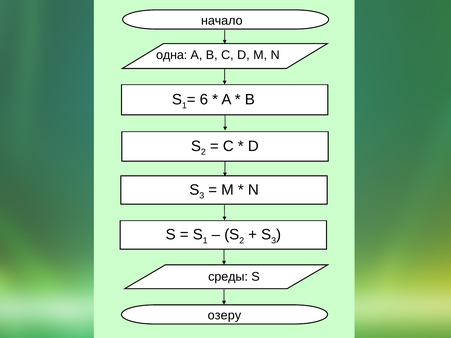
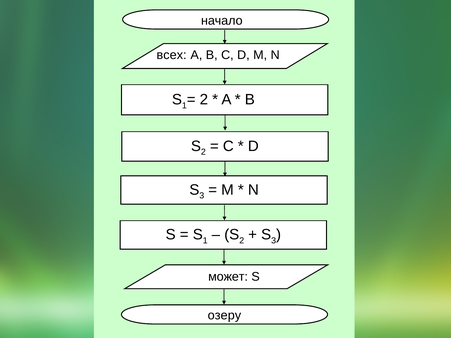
одна: одна -> всех
6 at (204, 100): 6 -> 2
сpеды: сpеды -> может
